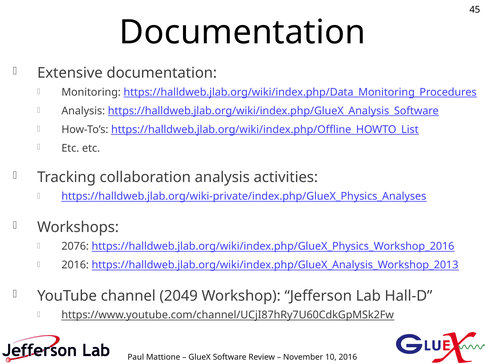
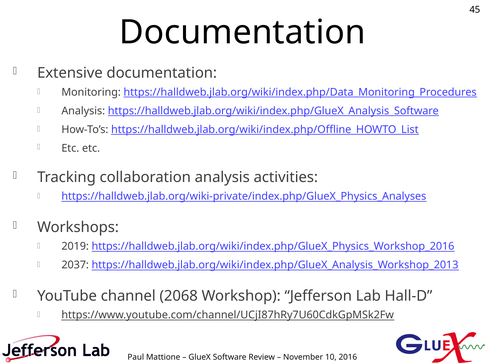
2076: 2076 -> 2019
2016 at (75, 265): 2016 -> 2037
2049: 2049 -> 2068
